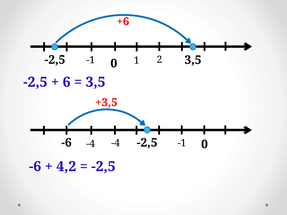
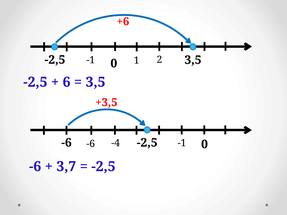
-4 at (91, 144): -4 -> -6
4,2: 4,2 -> 3,7
